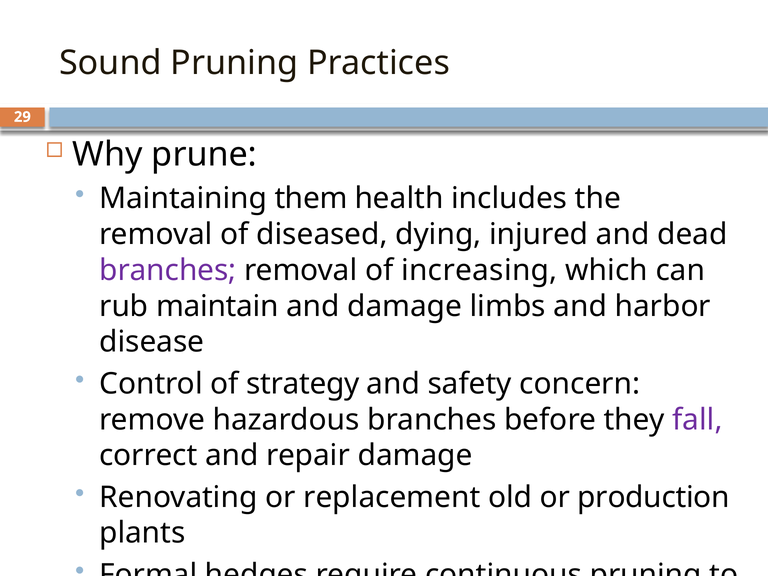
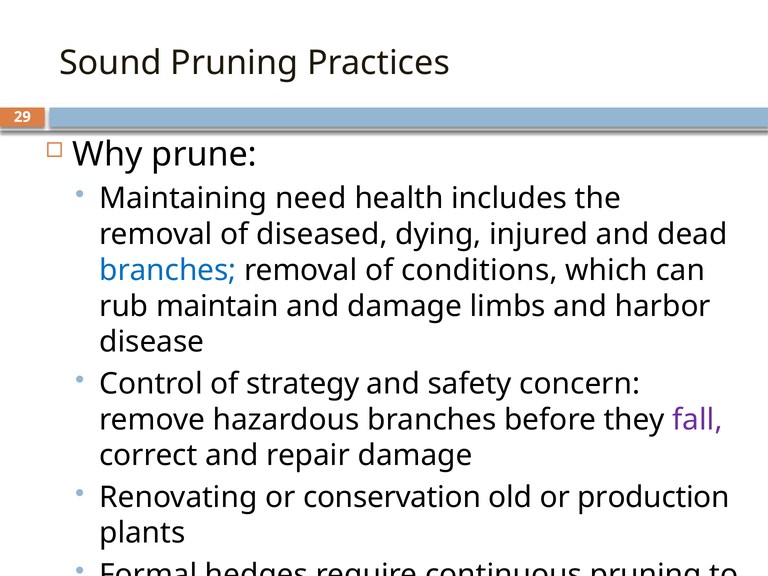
them: them -> need
branches at (168, 270) colour: purple -> blue
increasing: increasing -> conditions
replacement: replacement -> conservation
